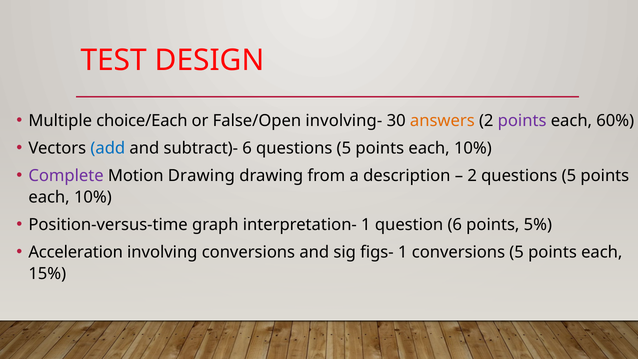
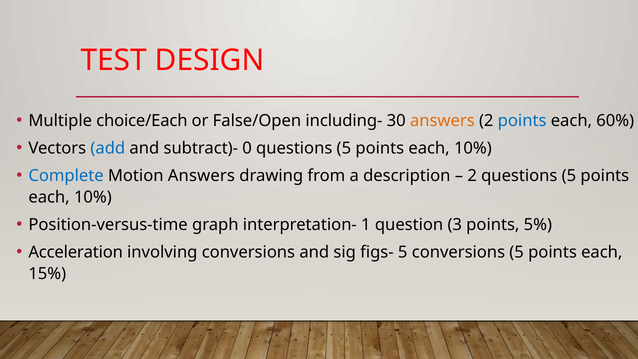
involving-: involving- -> including-
points at (522, 121) colour: purple -> blue
subtract)- 6: 6 -> 0
Complete colour: purple -> blue
Motion Drawing: Drawing -> Answers
question 6: 6 -> 3
figs- 1: 1 -> 5
